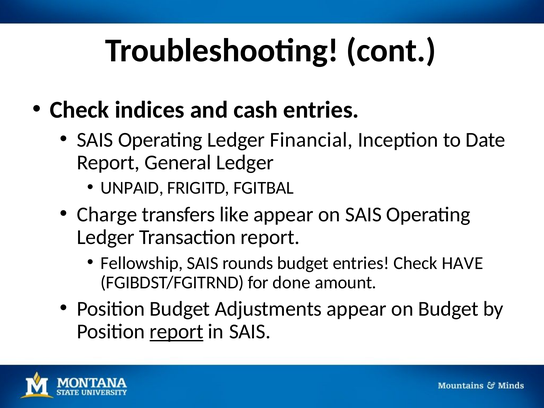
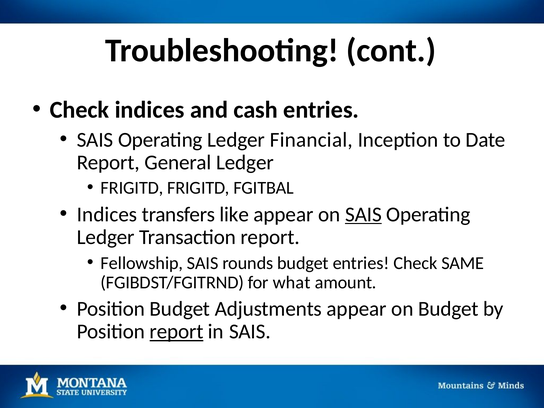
UNPAID at (132, 188): UNPAID -> FRIGITD
Charge at (107, 214): Charge -> Indices
SAIS at (363, 214) underline: none -> present
HAVE: HAVE -> SAME
done: done -> what
